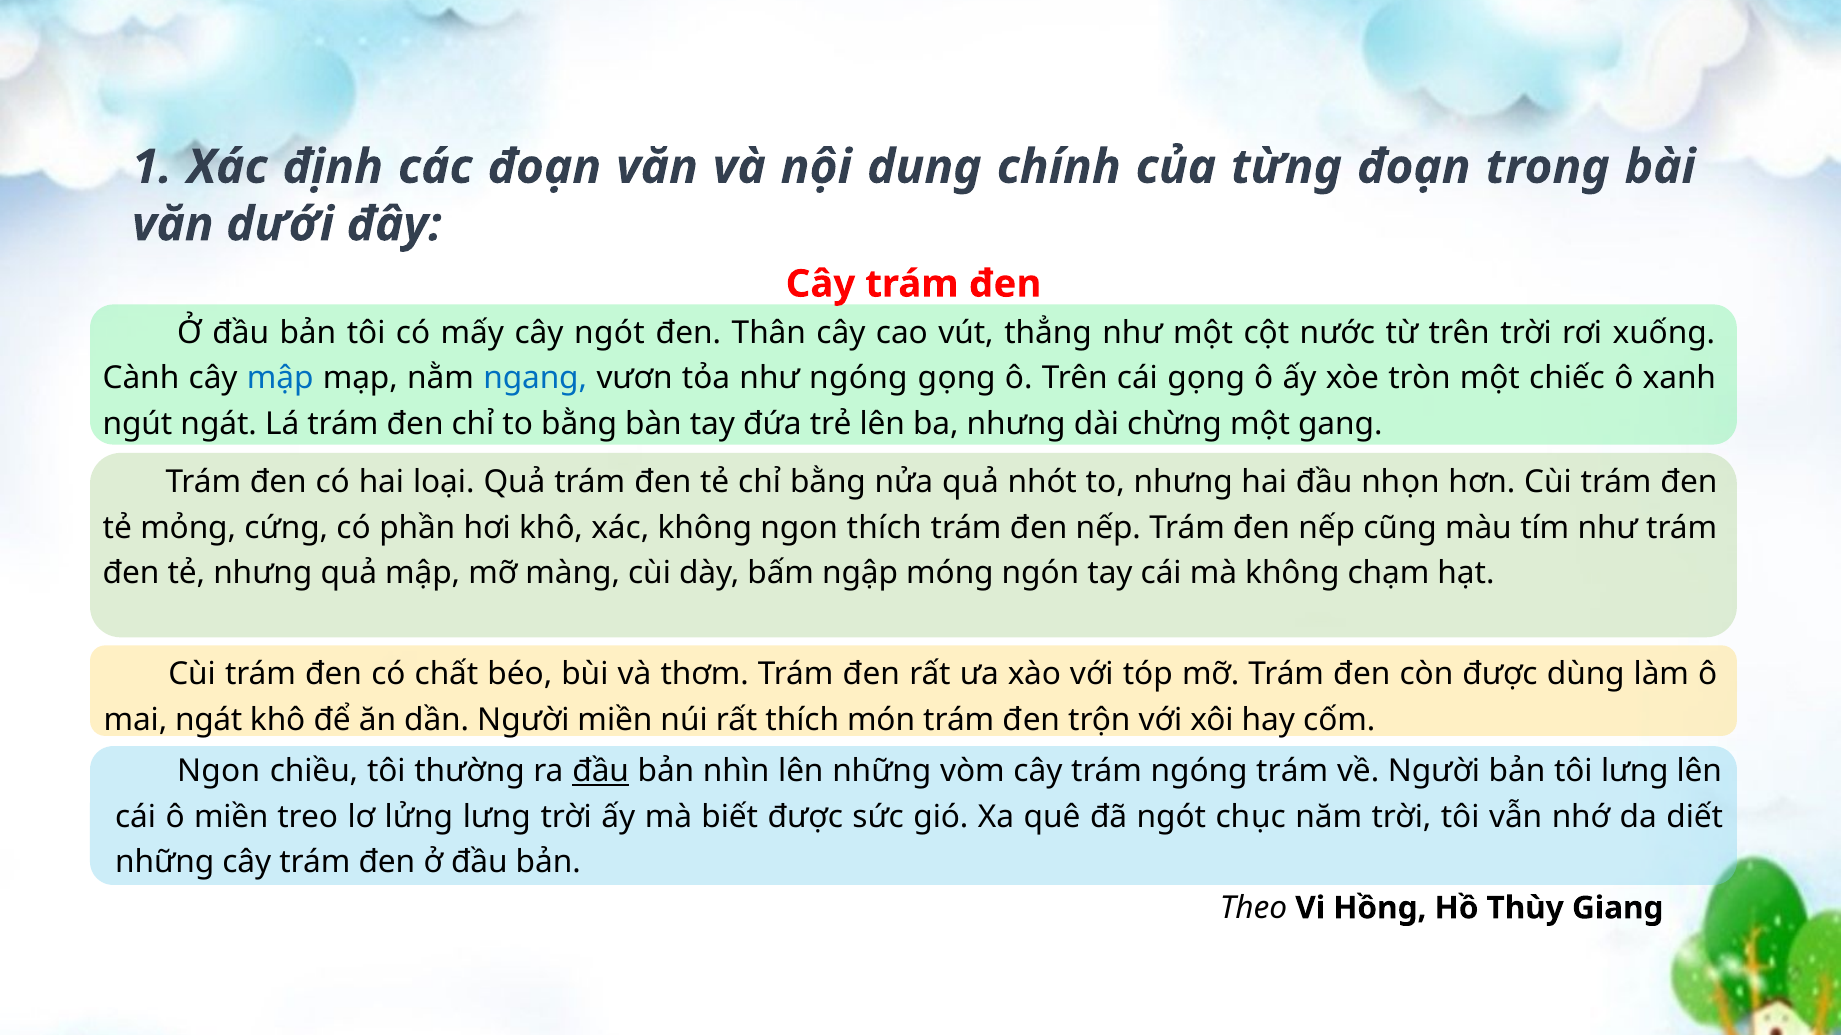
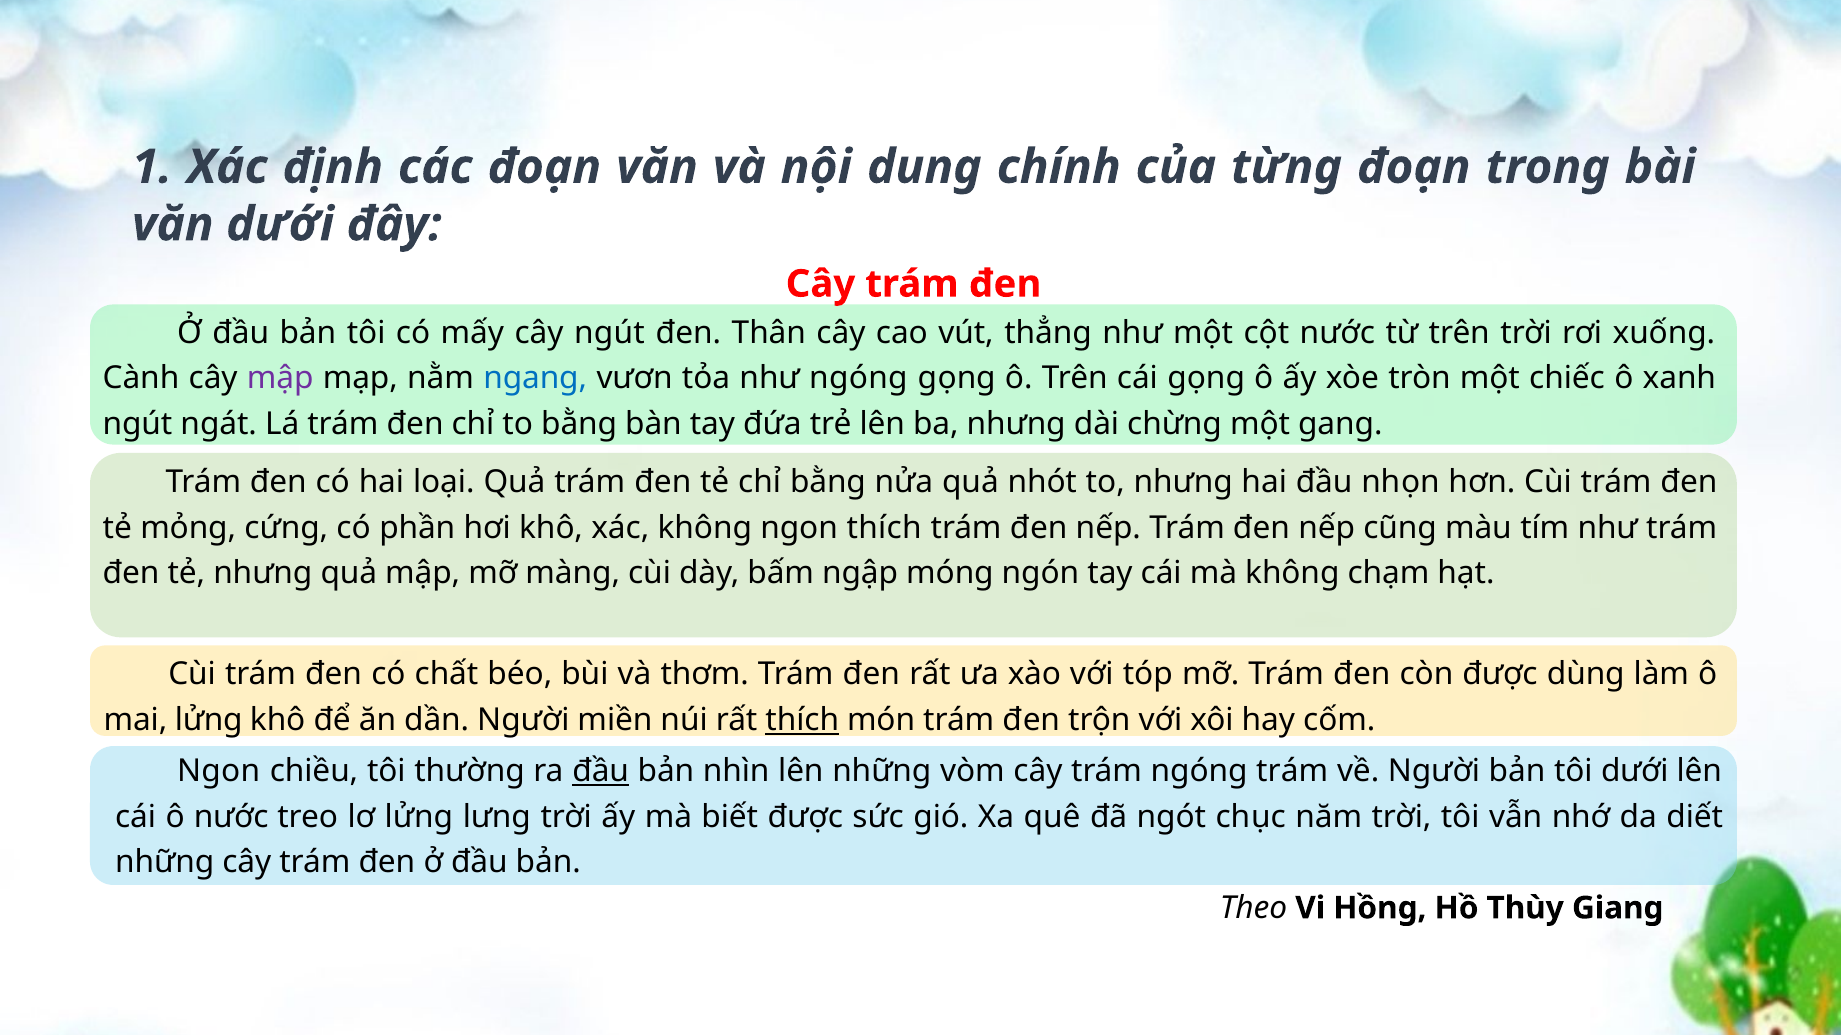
cây ngót: ngót -> ngút
mập at (280, 379) colour: blue -> purple
mai ngát: ngát -> lửng
thích at (802, 720) underline: none -> present
tôi lưng: lưng -> dưới
ô miền: miền -> nước
